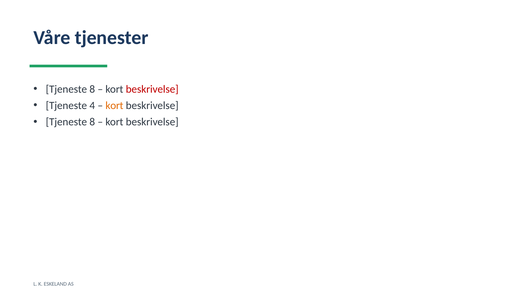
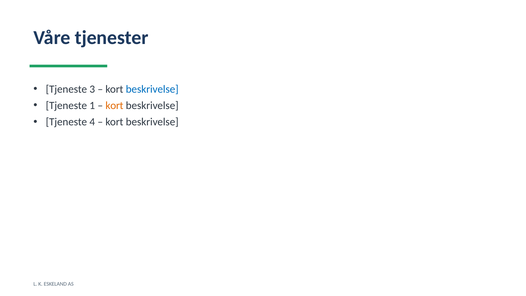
8 at (92, 89): 8 -> 3
beskrivelse at (152, 89) colour: red -> blue
4: 4 -> 1
8 at (92, 122): 8 -> 4
